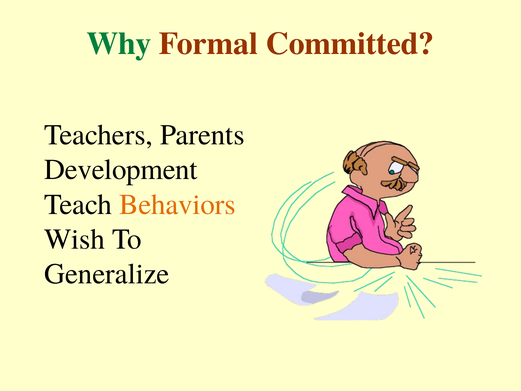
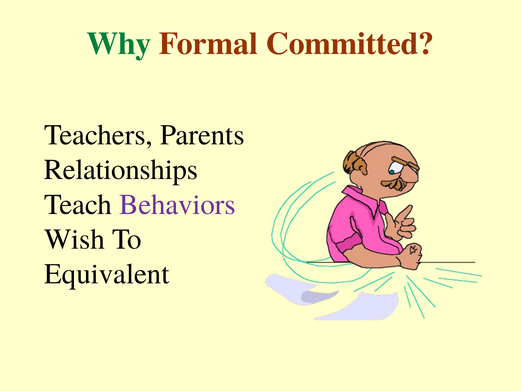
Development: Development -> Relationships
Behaviors colour: orange -> purple
Generalize: Generalize -> Equivalent
